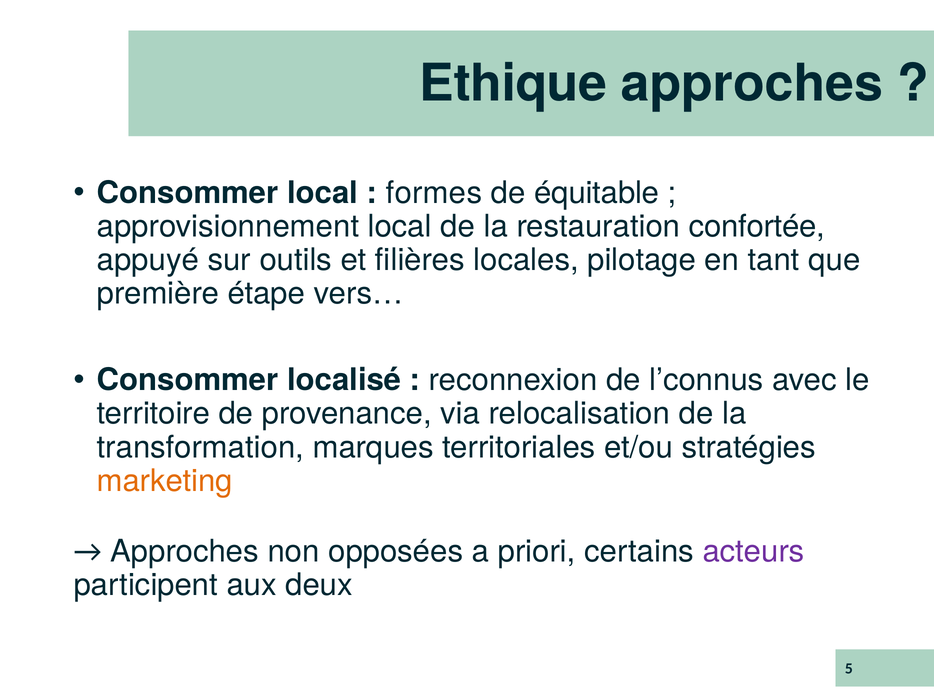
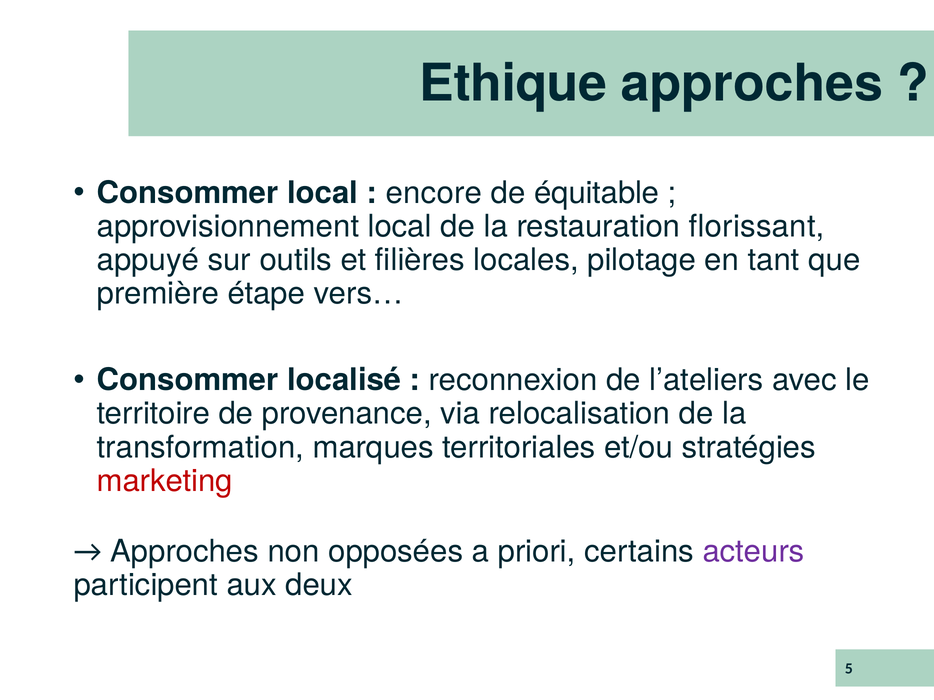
formes: formes -> encore
confortée: confortée -> florissant
l’connus: l’connus -> l’ateliers
marketing colour: orange -> red
